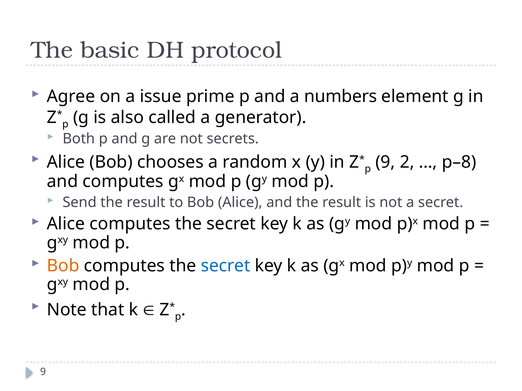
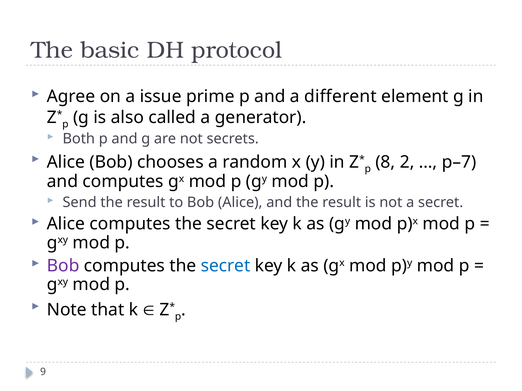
numbers: numbers -> different
p 9: 9 -> 8
p–8: p–8 -> p–7
Bob at (63, 266) colour: orange -> purple
